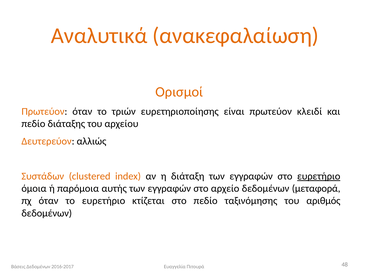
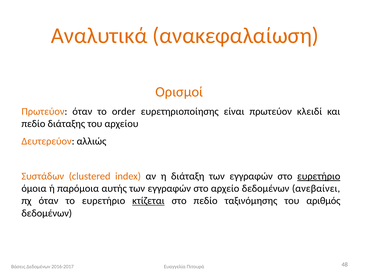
τριών: τριών -> order
μεταφορά: μεταφορά -> ανεβαίνει
κτίζεται underline: none -> present
